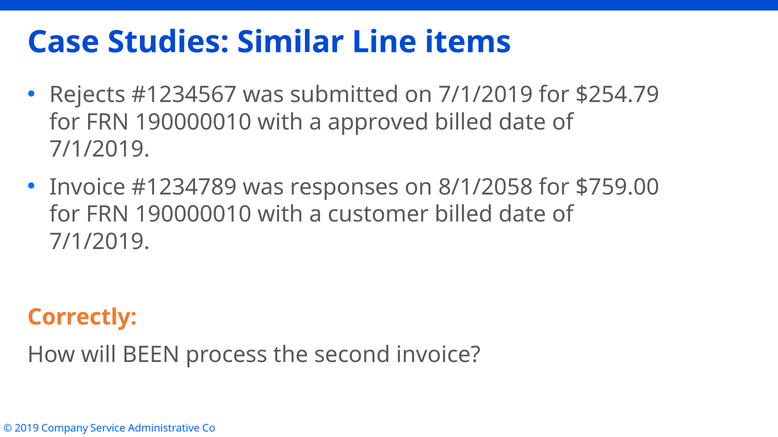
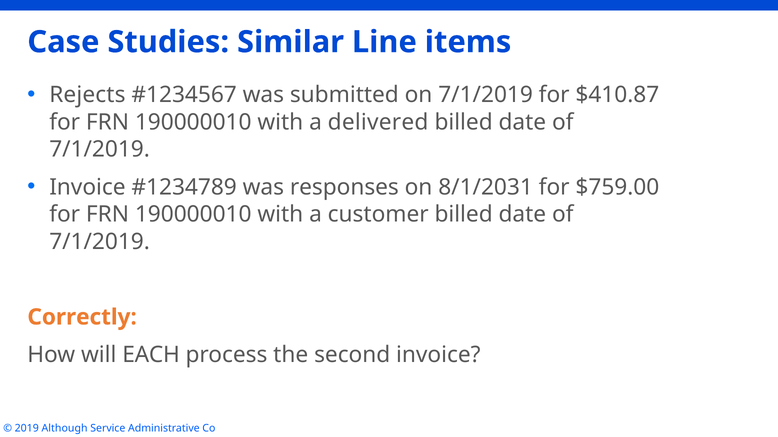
$254.79: $254.79 -> $410.87
approved: approved -> delivered
8/1/2058: 8/1/2058 -> 8/1/2031
BEEN: BEEN -> EACH
Company: Company -> Although
